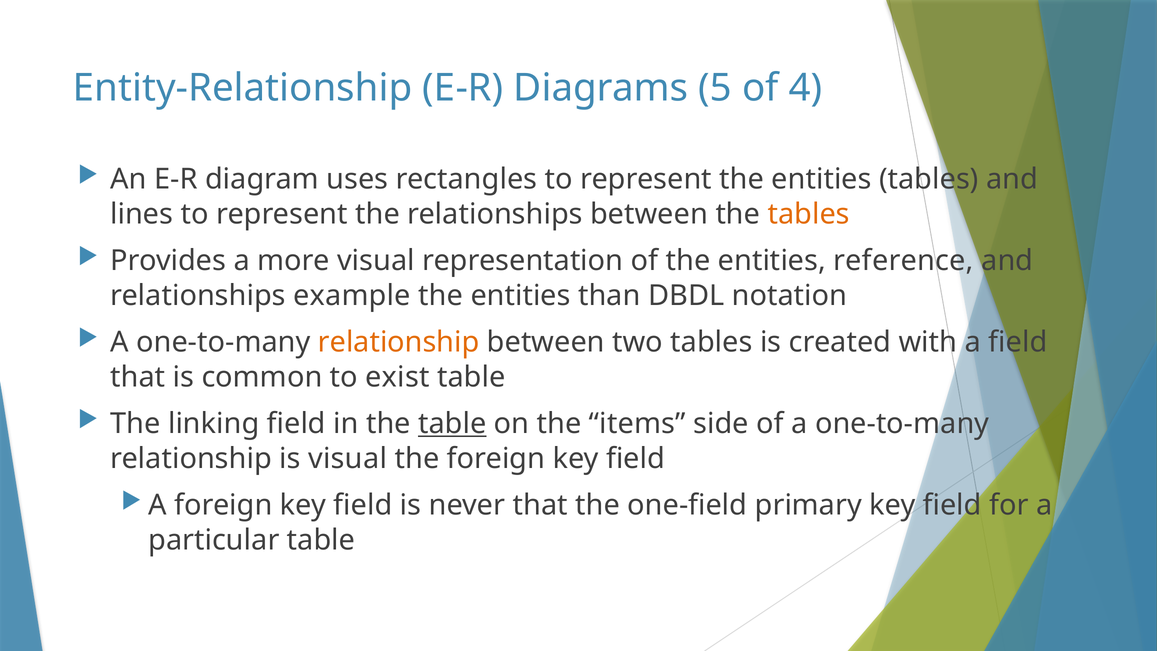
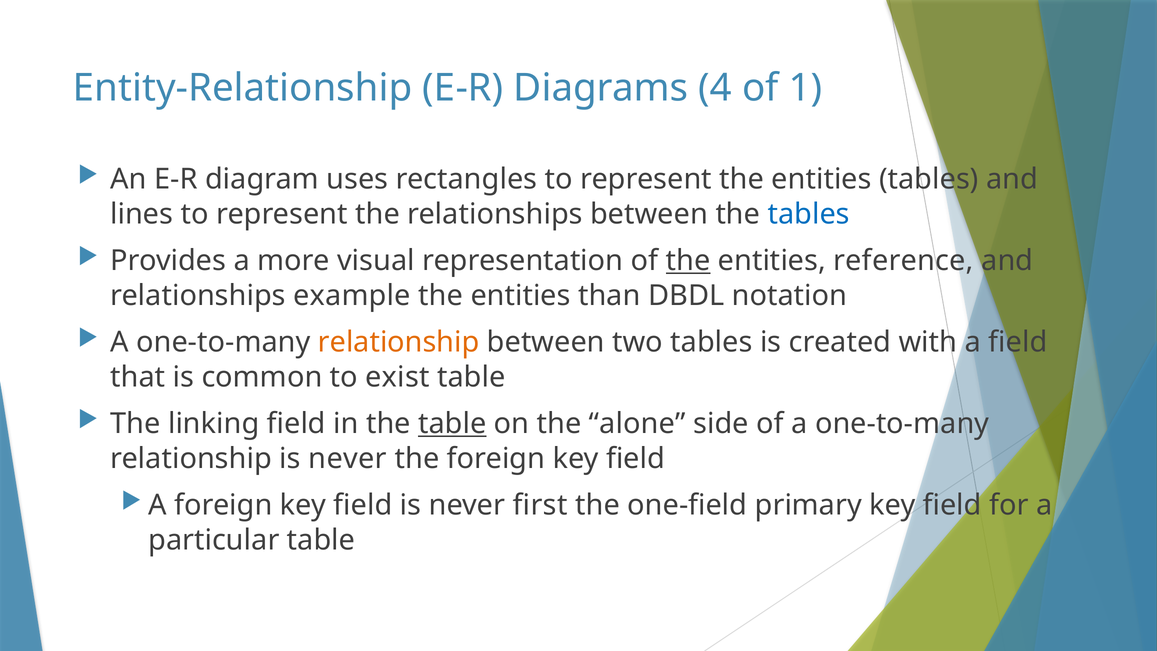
5: 5 -> 4
4: 4 -> 1
tables at (809, 214) colour: orange -> blue
the at (688, 261) underline: none -> present
items: items -> alone
relationship is visual: visual -> never
never that: that -> first
